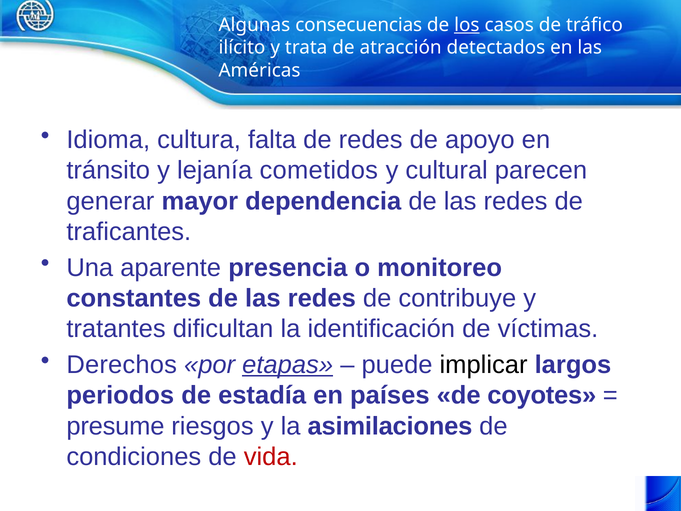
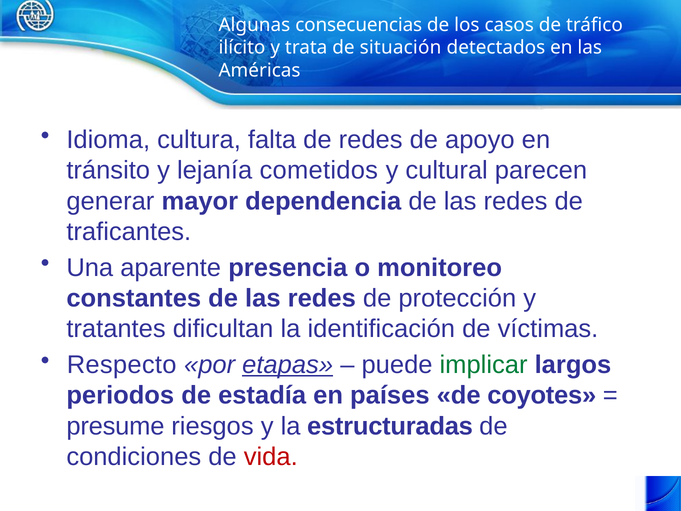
los underline: present -> none
atracción: atracción -> situación
contribuye: contribuye -> protección
Derechos: Derechos -> Respecto
implicar colour: black -> green
asimilaciones: asimilaciones -> estructuradas
